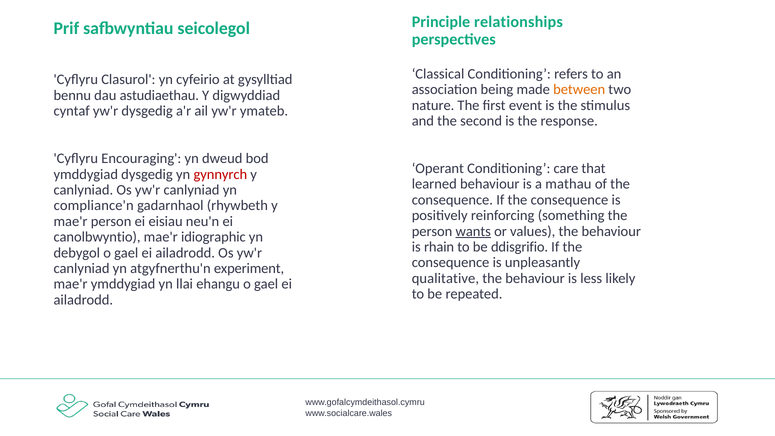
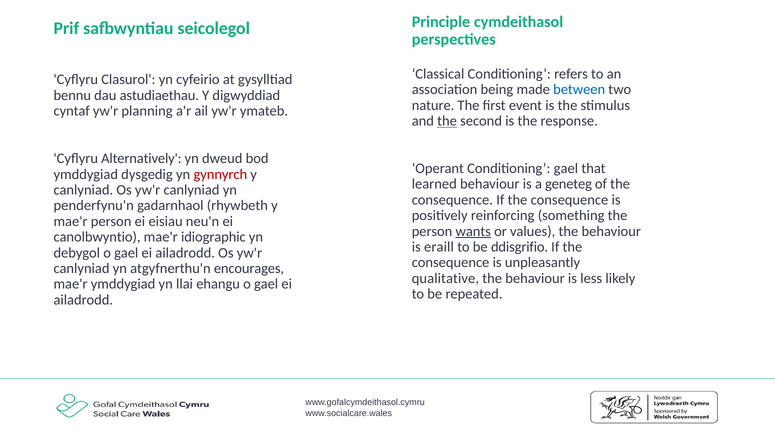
relationships: relationships -> cymdeithasol
between colour: orange -> blue
yw'r dysgedig: dysgedig -> planning
the at (447, 121) underline: none -> present
Encouraging: Encouraging -> Alternatively
Conditioning care: care -> gael
mathau: mathau -> geneteg
compliance'n: compliance'n -> penderfynu'n
rhain: rhain -> eraill
experiment: experiment -> encourages
